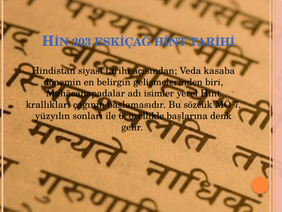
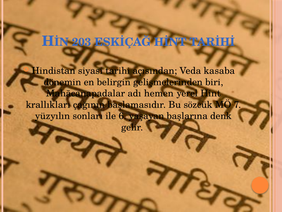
isimler: isimler -> hemen
özellikle: özellikle -> yaşayan
